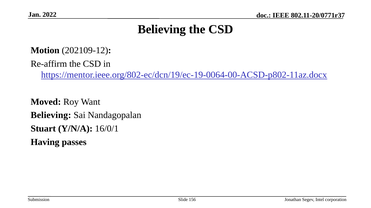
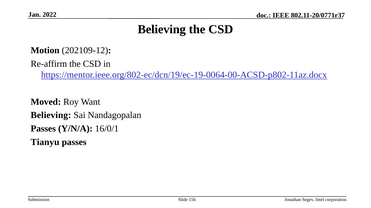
Stuart at (43, 129): Stuart -> Passes
Having: Having -> Tianyu
